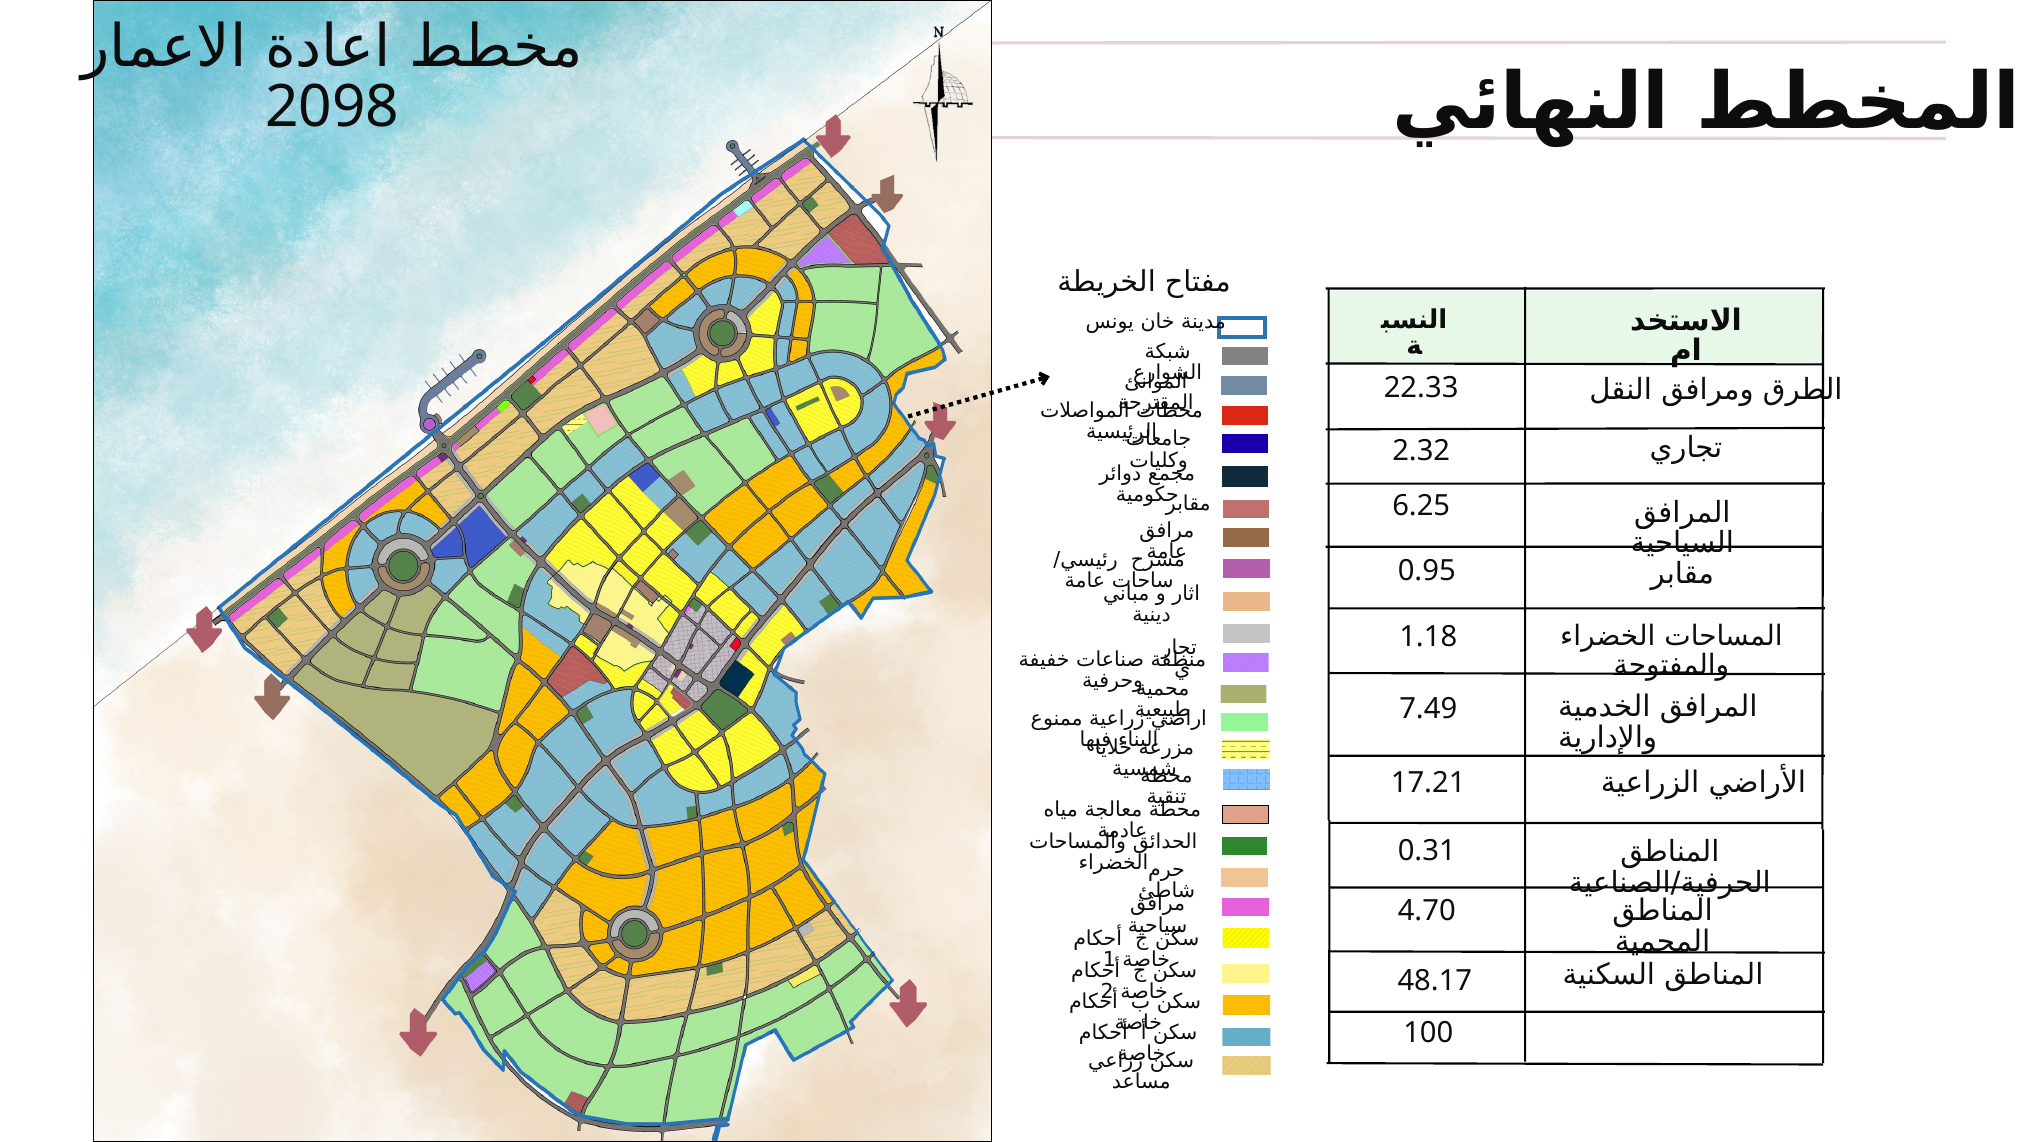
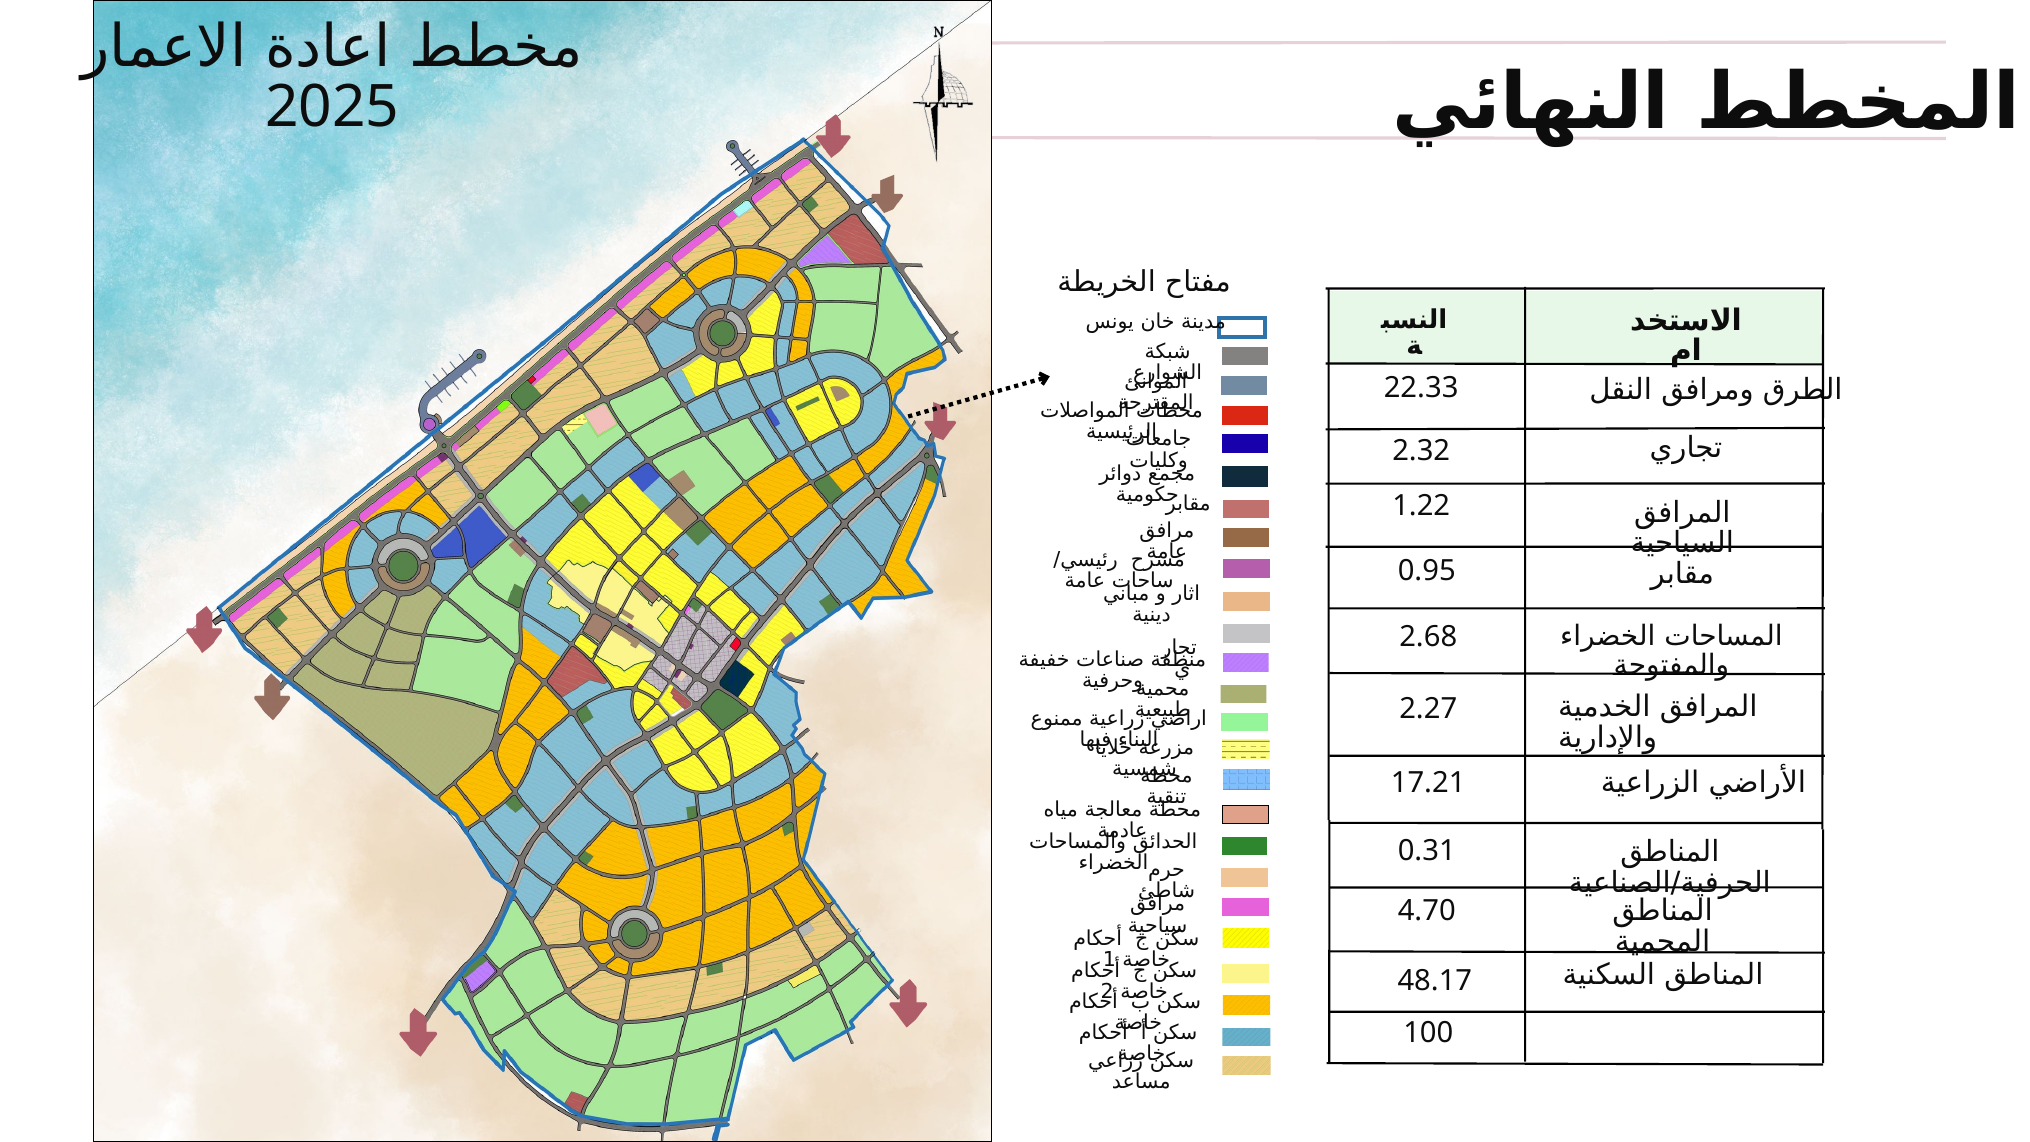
2098: 2098 -> 2025
6.25: 6.25 -> 1.22
1.18: 1.18 -> 2.68
7.49: 7.49 -> 2.27
